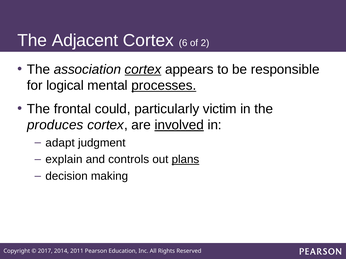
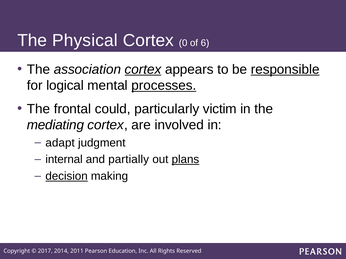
Adjacent: Adjacent -> Physical
6: 6 -> 0
2: 2 -> 6
responsible underline: none -> present
produces: produces -> mediating
involved underline: present -> none
explain: explain -> internal
controls: controls -> partially
decision underline: none -> present
